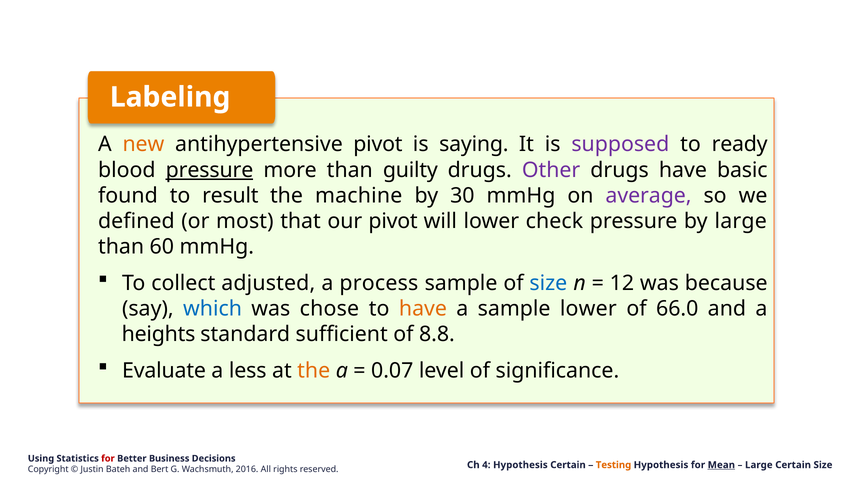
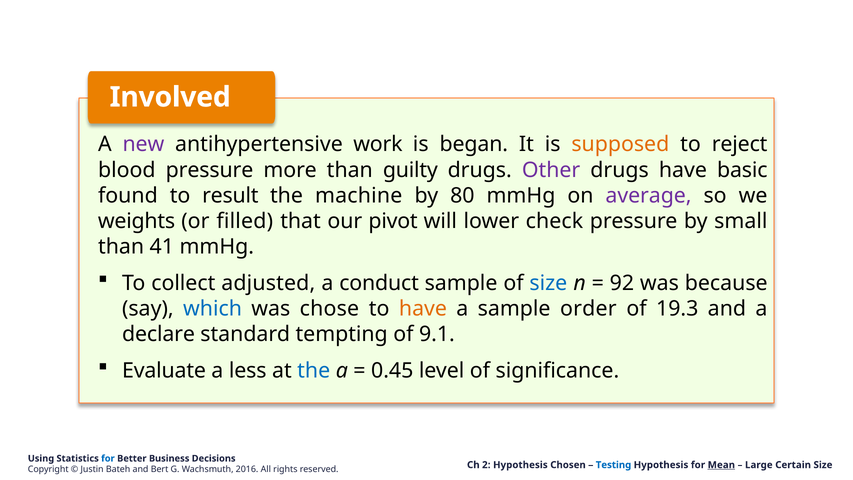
Labeling: Labeling -> Involved
new colour: orange -> purple
antihypertensive pivot: pivot -> work
saying: saying -> began
supposed colour: purple -> orange
ready: ready -> reject
pressure at (210, 170) underline: present -> none
30: 30 -> 80
defined: defined -> weights
most: most -> filled
by large: large -> small
60: 60 -> 41
process: process -> conduct
12: 12 -> 92
sample lower: lower -> order
66.0: 66.0 -> 19.3
heights: heights -> declare
sufficient: sufficient -> tempting
8.8: 8.8 -> 9.1
the at (314, 370) colour: orange -> blue
0.07: 0.07 -> 0.45
for at (108, 458) colour: red -> blue
4: 4 -> 2
Hypothesis Certain: Certain -> Chosen
Testing colour: orange -> blue
